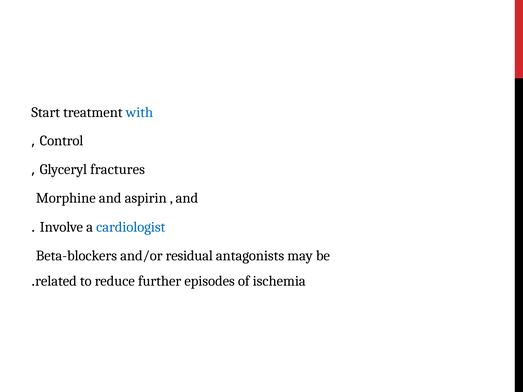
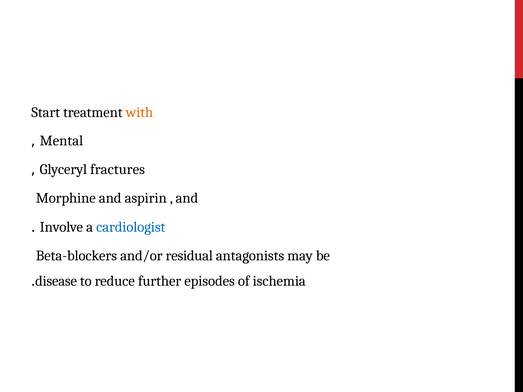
with colour: blue -> orange
Control: Control -> Mental
related: related -> disease
